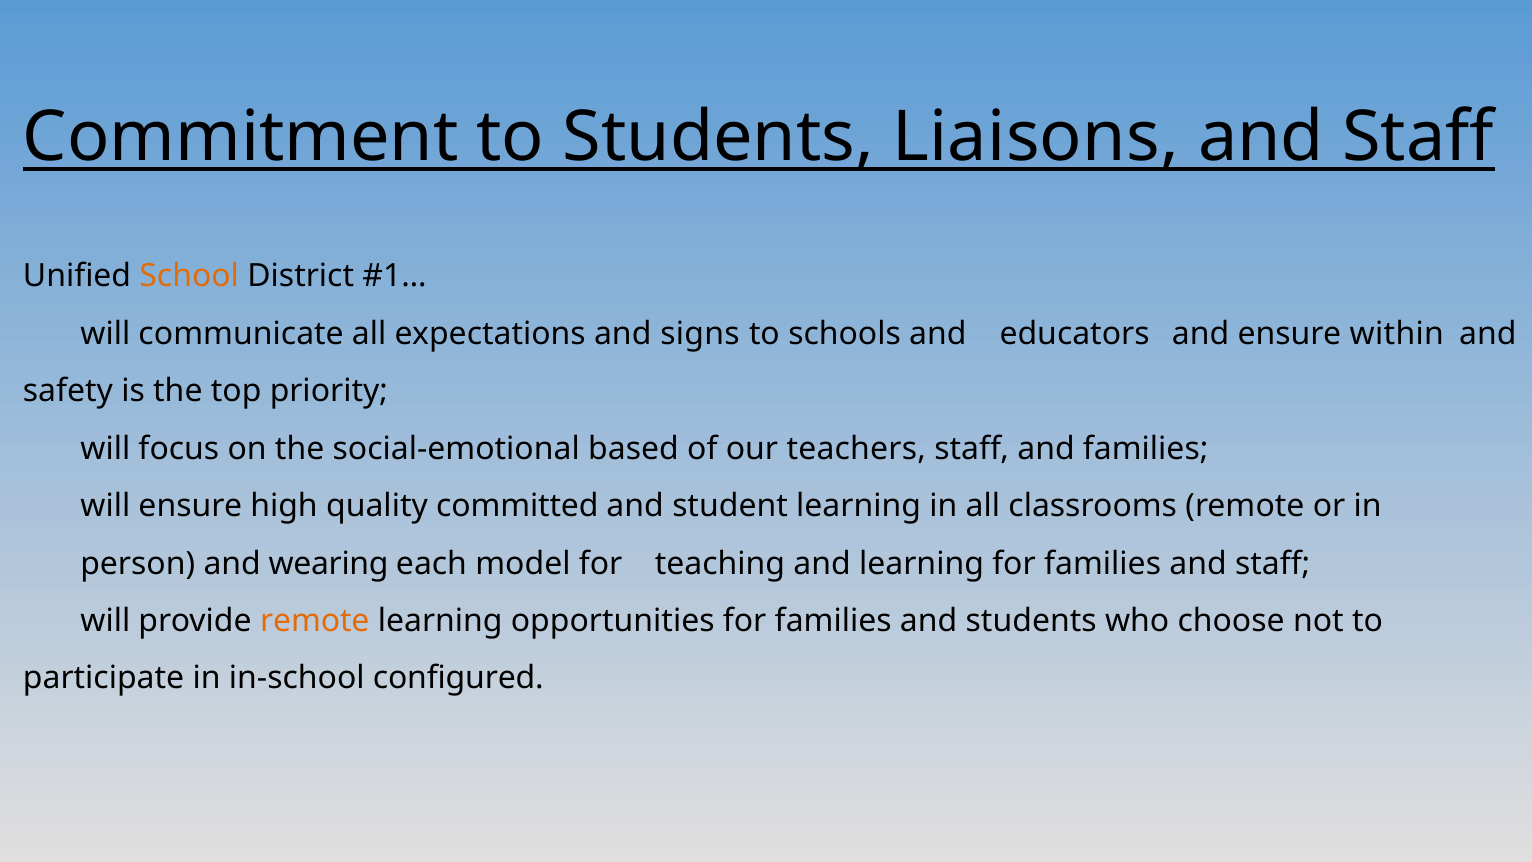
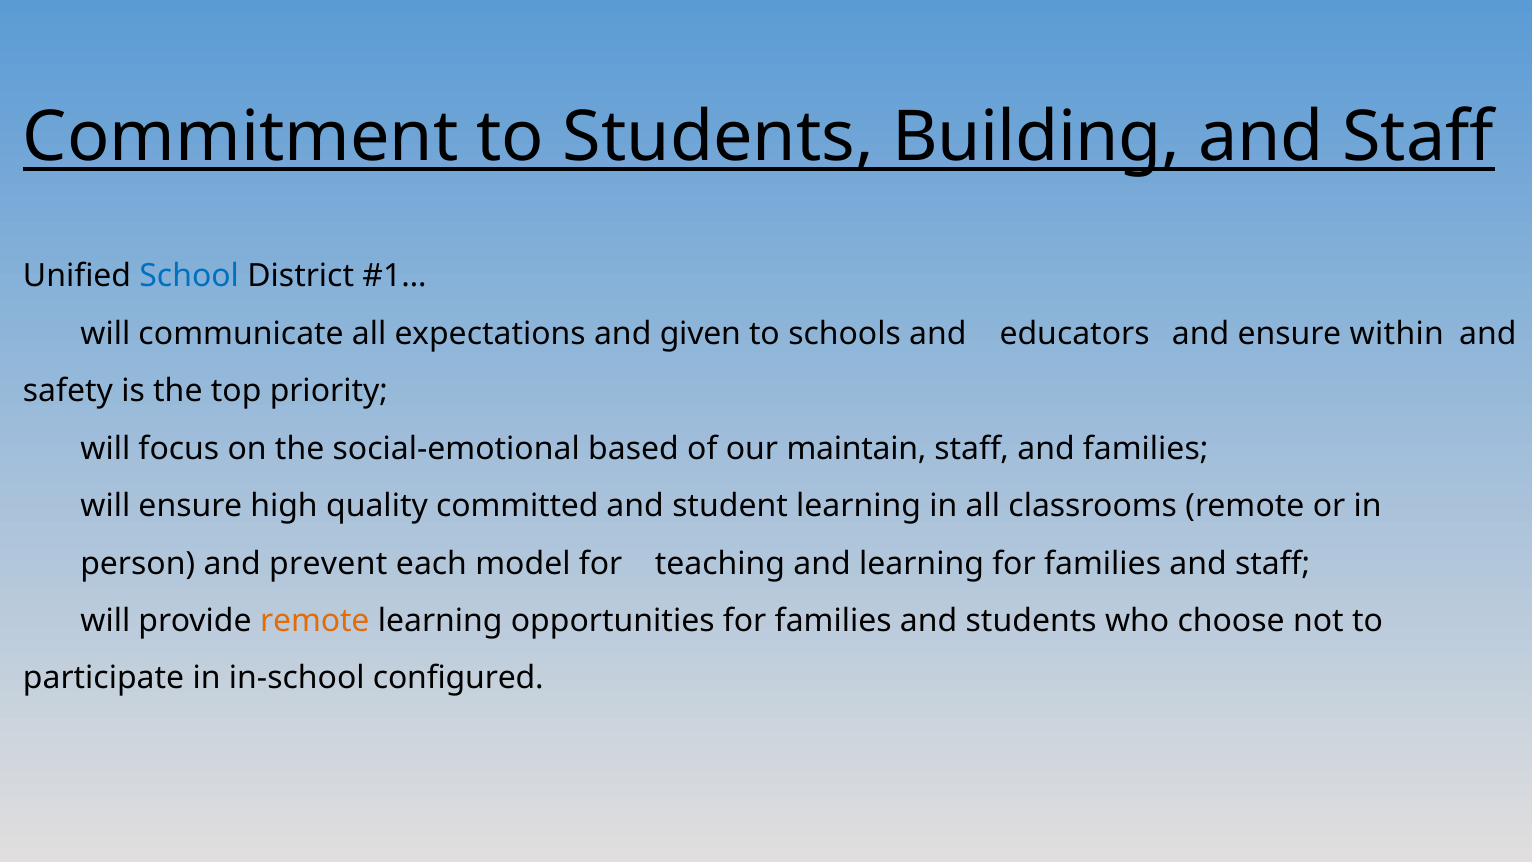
Liaisons: Liaisons -> Building
School colour: orange -> blue
signs: signs -> given
teachers: teachers -> maintain
wearing: wearing -> prevent
